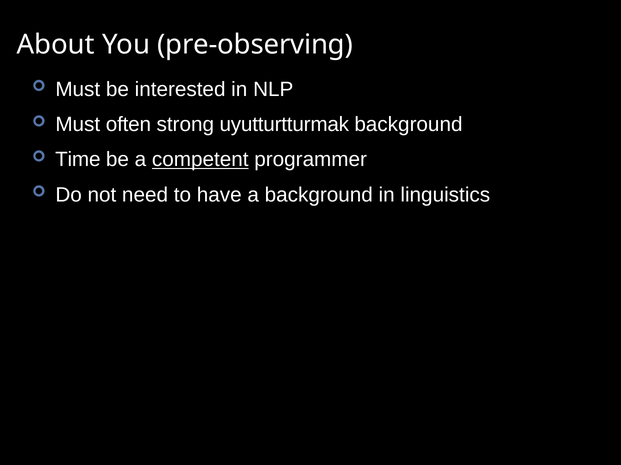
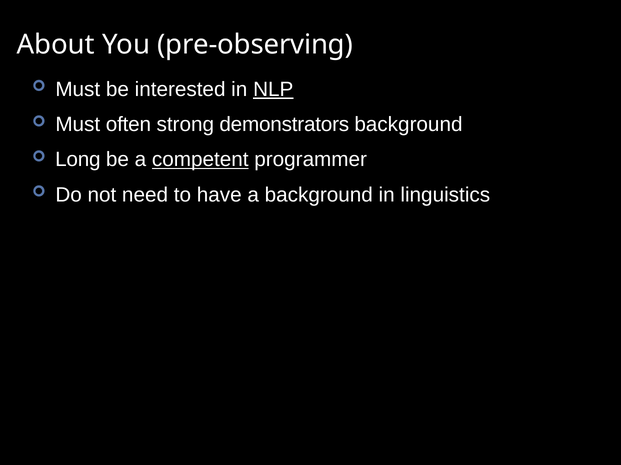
NLP underline: none -> present
uyutturtturmak: uyutturtturmak -> demonstrators
Time: Time -> Long
